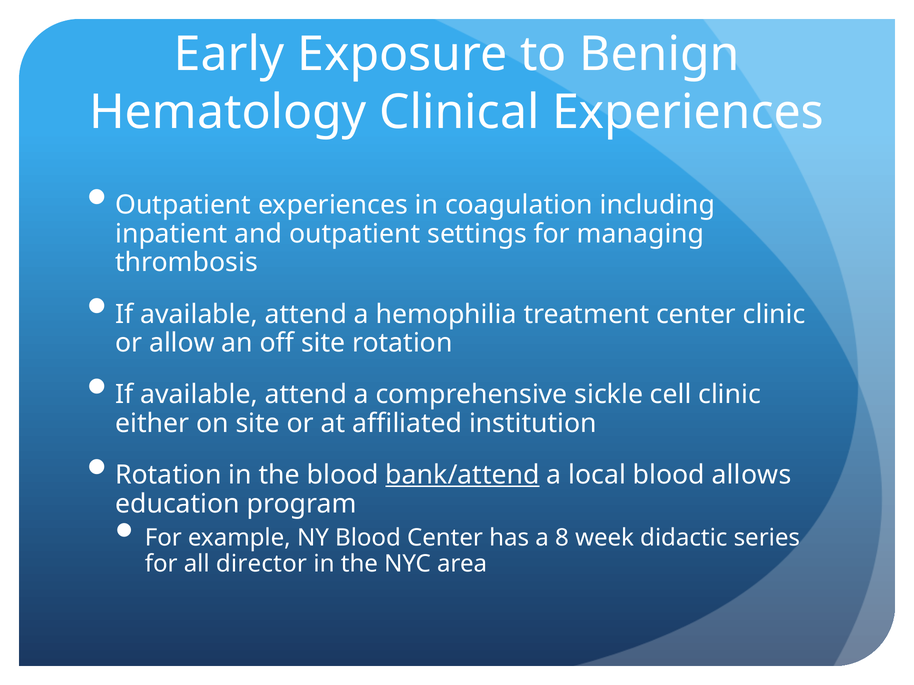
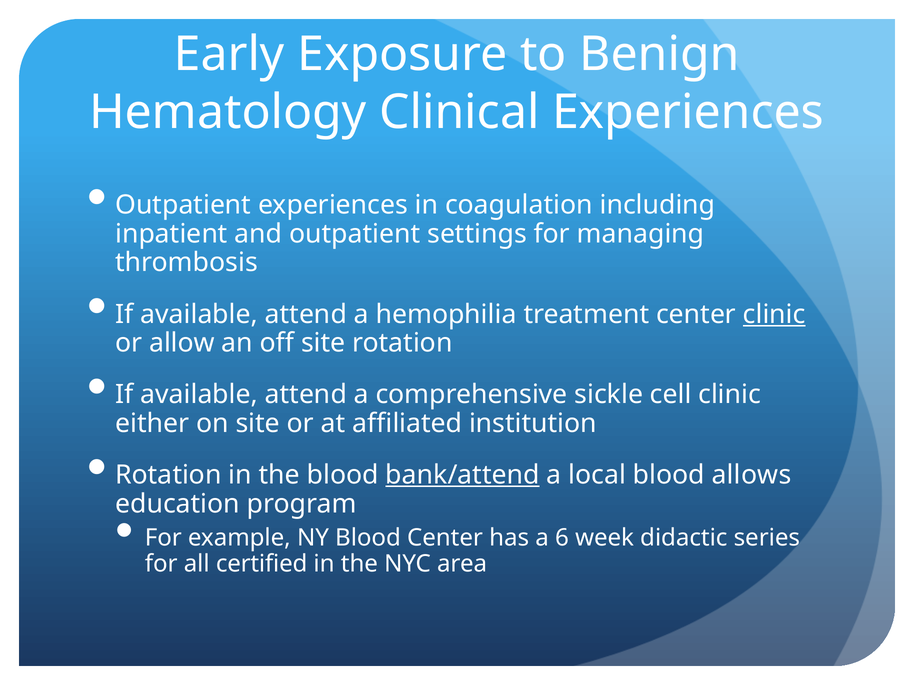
clinic at (774, 314) underline: none -> present
8: 8 -> 6
director: director -> certified
